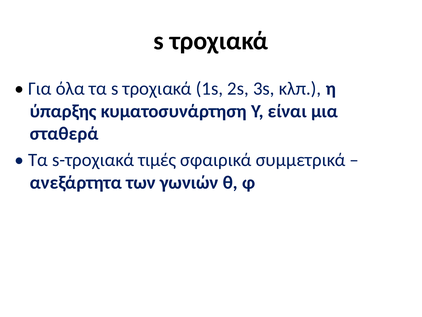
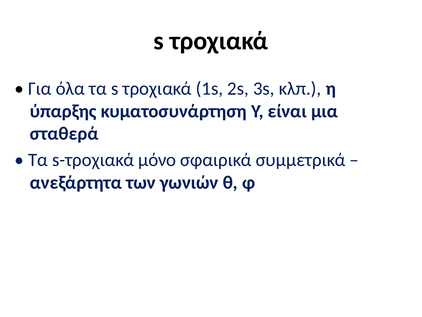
τιμές: τιμές -> μόνο
